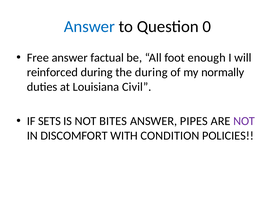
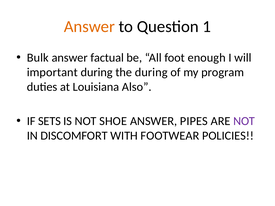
Answer at (89, 27) colour: blue -> orange
0: 0 -> 1
Free: Free -> Bulk
reinforced: reinforced -> important
normally: normally -> program
Civil: Civil -> Also
BITES: BITES -> SHOE
CONDITION: CONDITION -> FOOTWEAR
